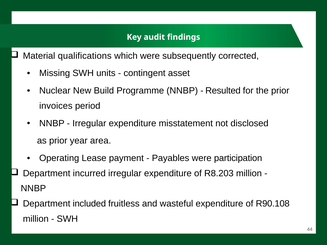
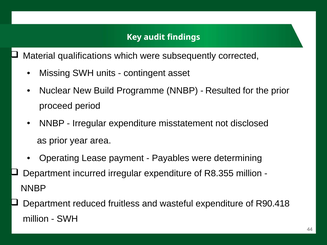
invoices: invoices -> proceed
participation: participation -> determining
R8.203: R8.203 -> R8.355
included: included -> reduced
R90.108: R90.108 -> R90.418
